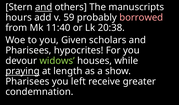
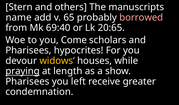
and at (44, 7) underline: present -> none
hours: hours -> name
59: 59 -> 65
11:40: 11:40 -> 69:40
20:38: 20:38 -> 20:65
Given: Given -> Come
widows colour: light green -> yellow
